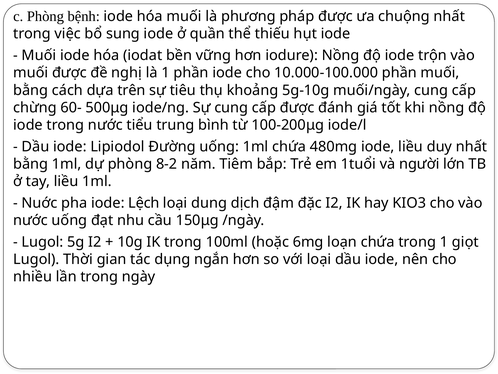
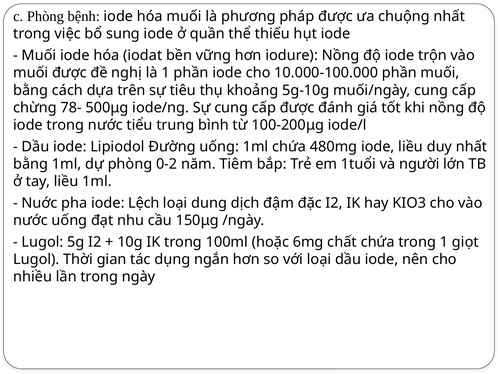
60-: 60- -> 78-
8-2: 8-2 -> 0-2
loạn: loạn -> chất
